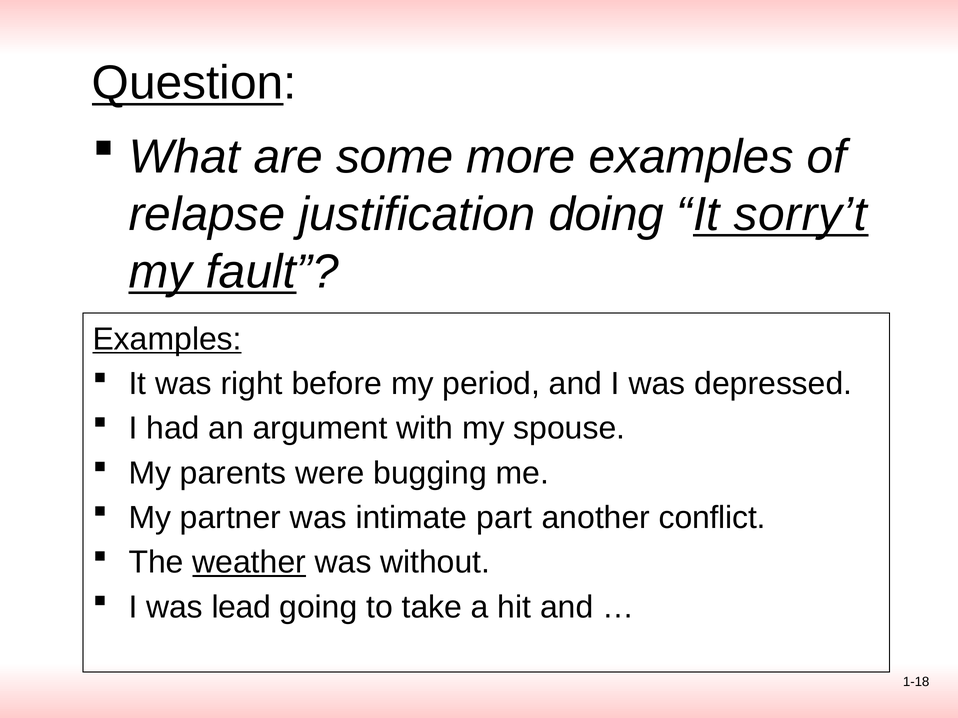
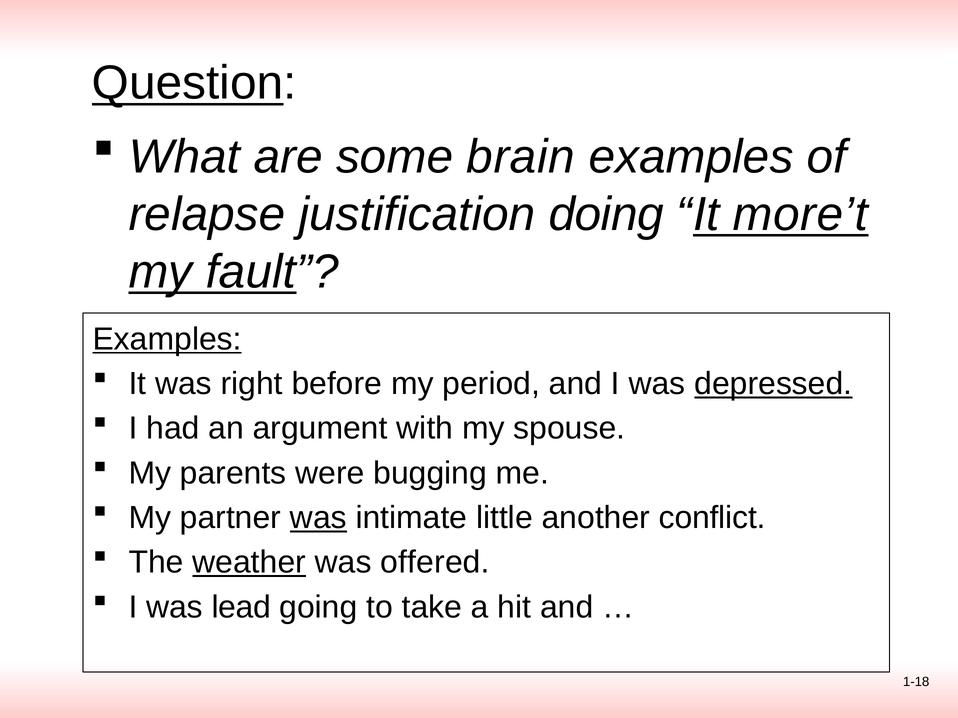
more: more -> brain
sorry’t: sorry’t -> more’t
depressed underline: none -> present
was at (318, 518) underline: none -> present
part: part -> little
without: without -> offered
